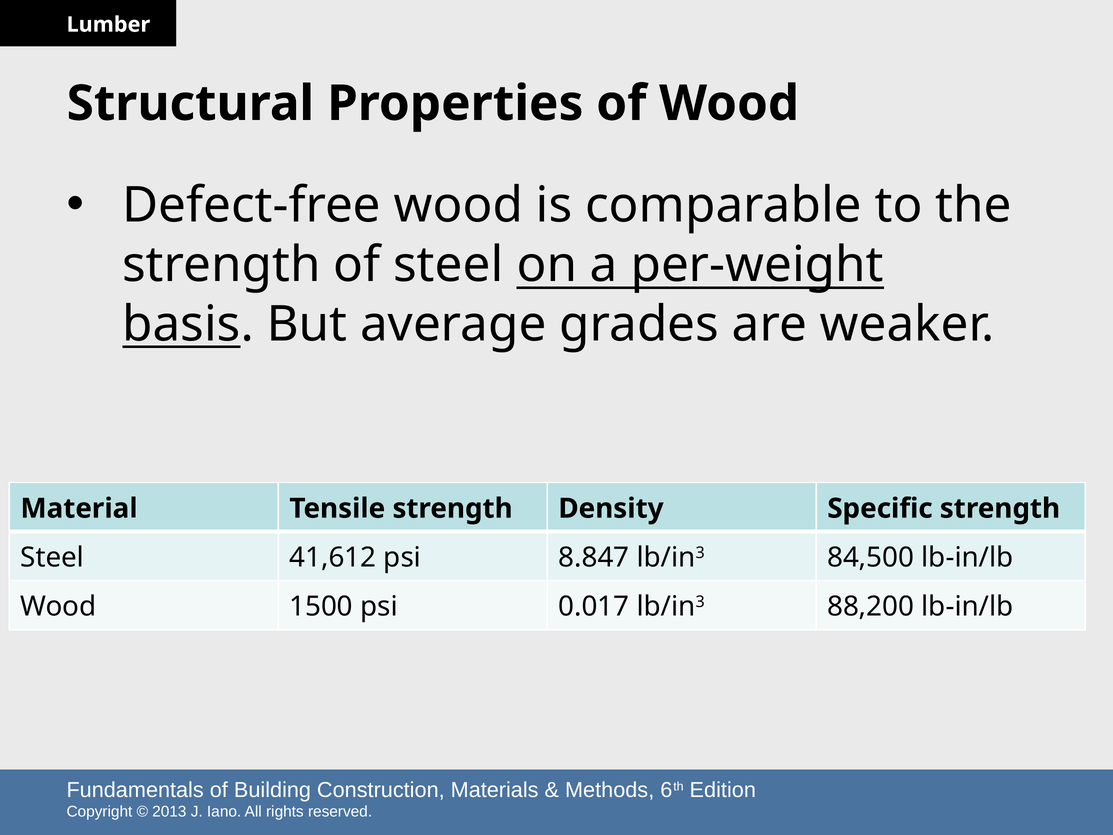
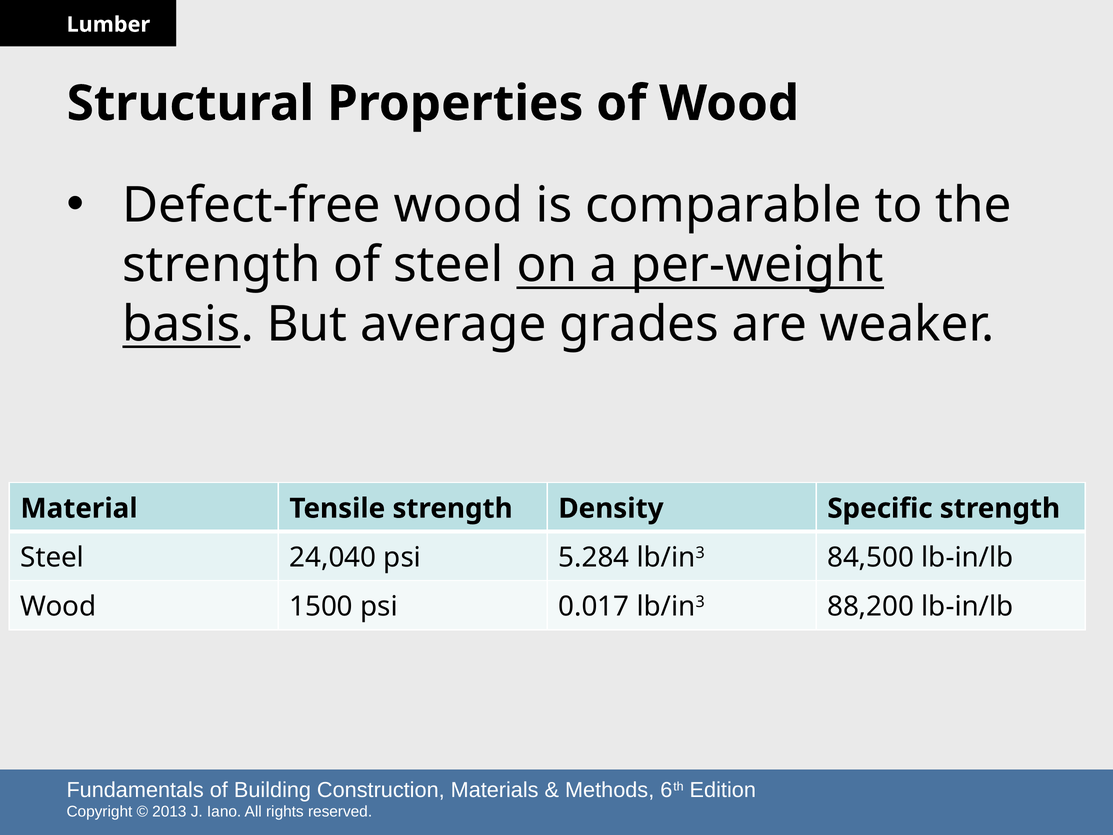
41,612: 41,612 -> 24,040
8.847: 8.847 -> 5.284
